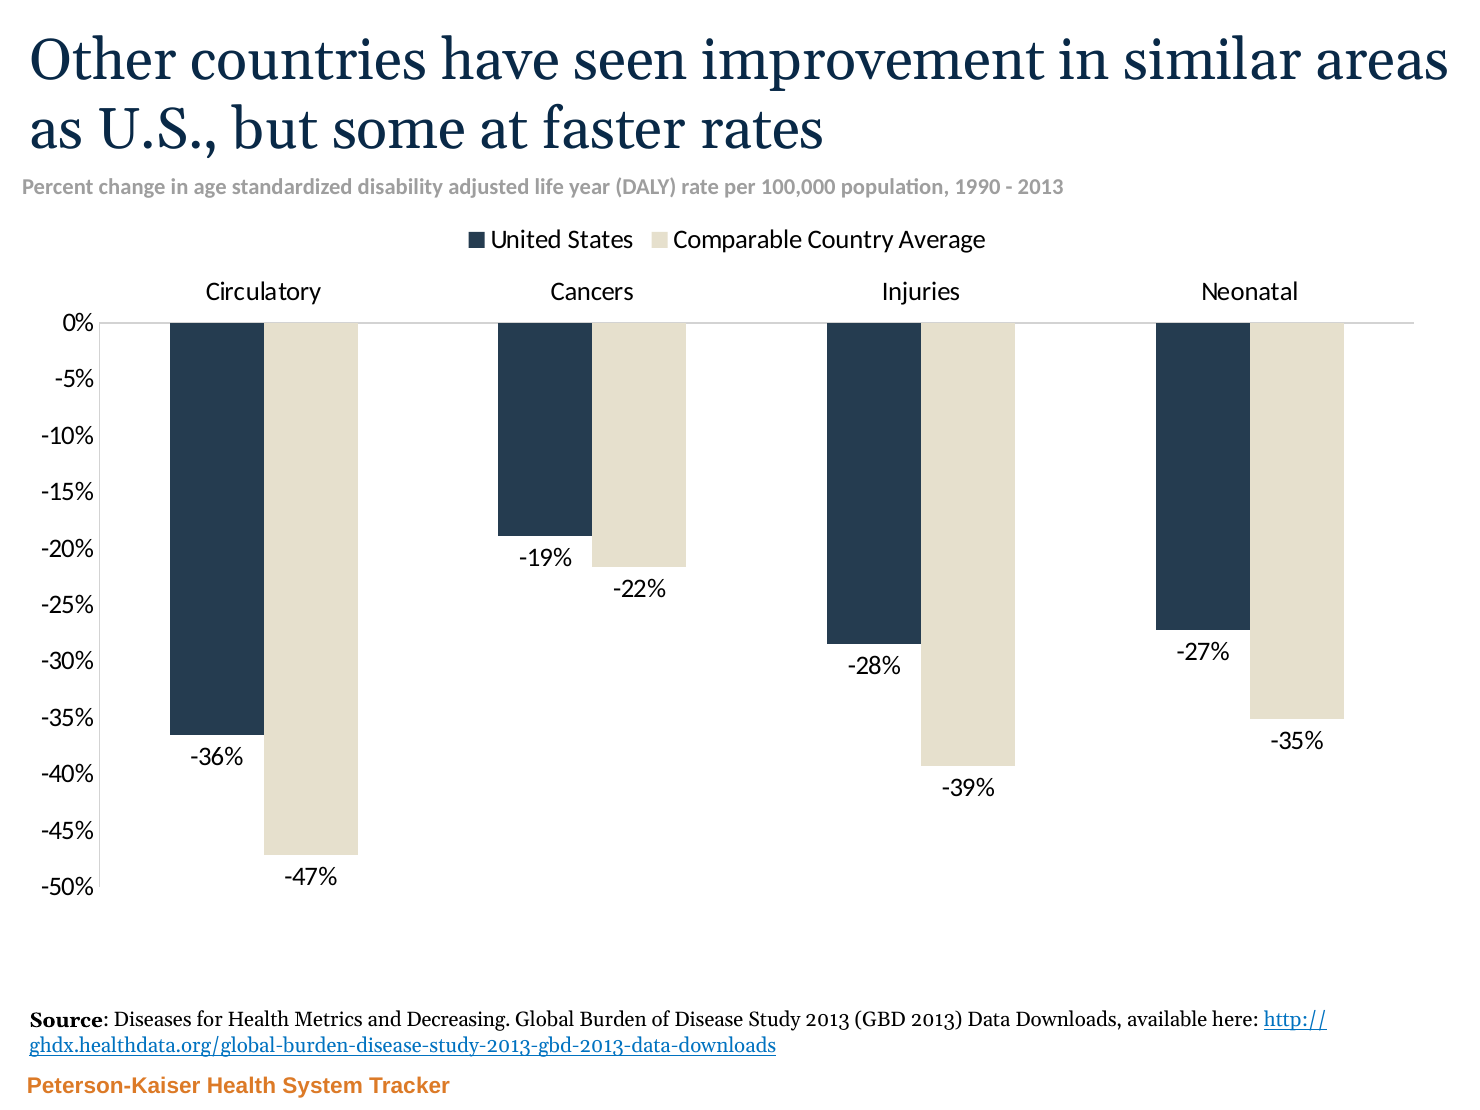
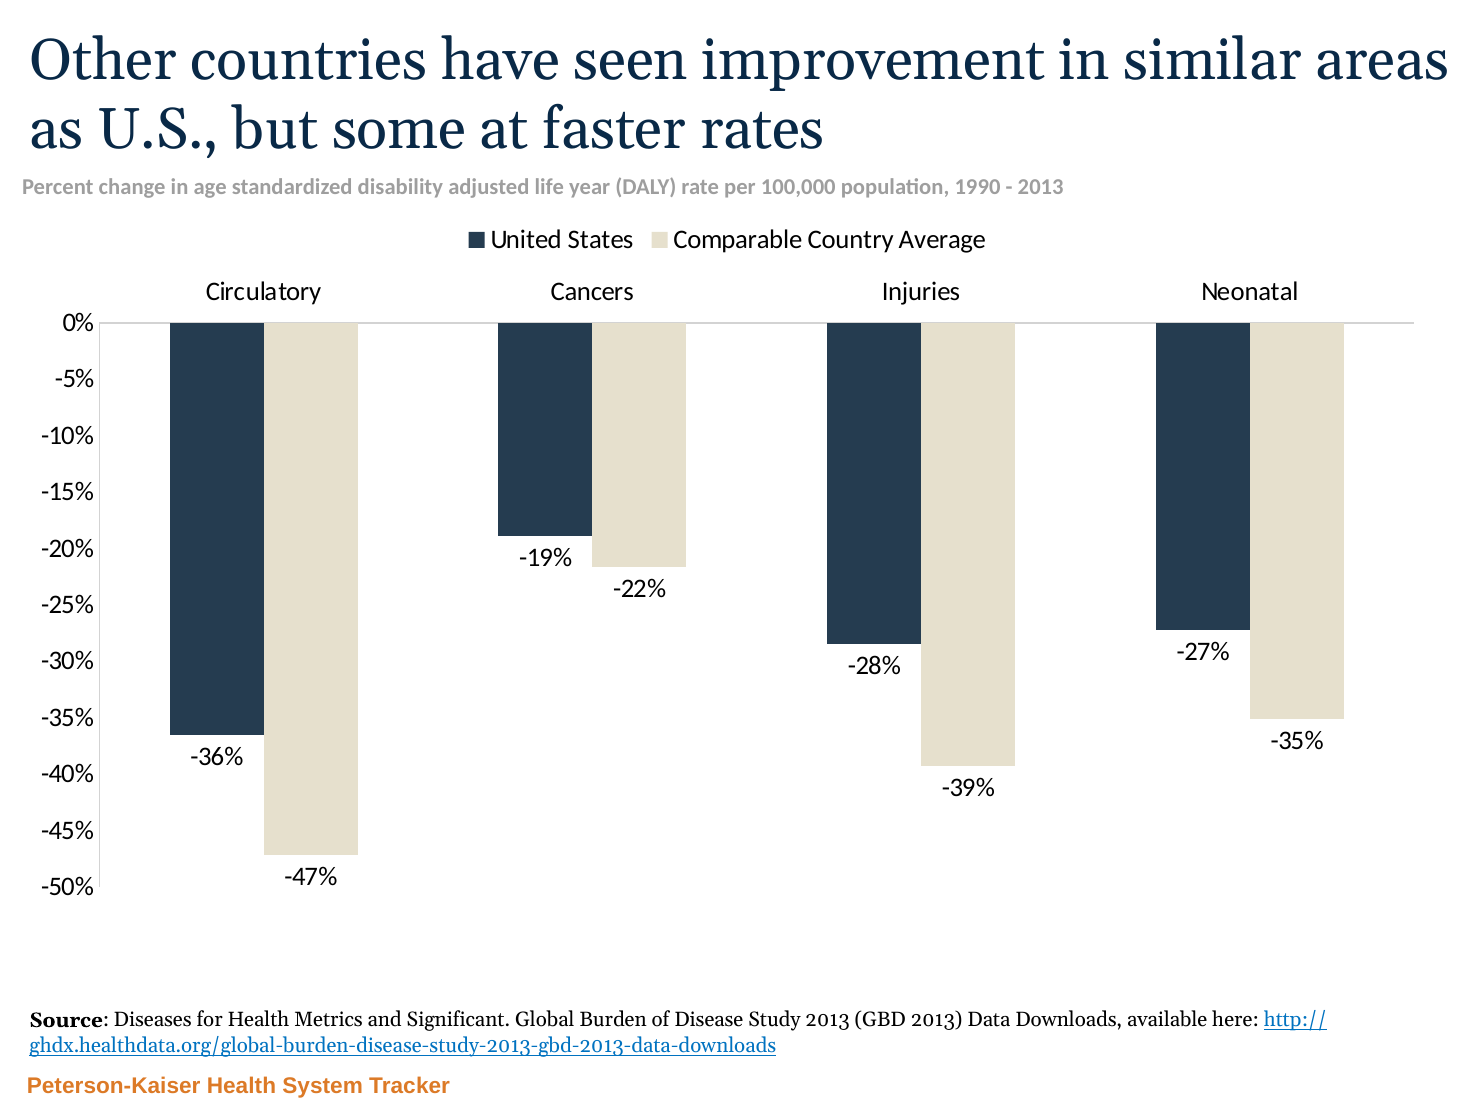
Decreasing: Decreasing -> Significant
